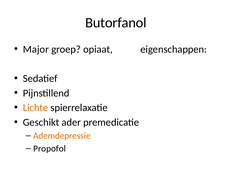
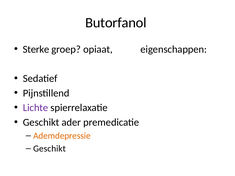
Major: Major -> Sterke
Lichte colour: orange -> purple
Propofol at (50, 149): Propofol -> Geschikt
